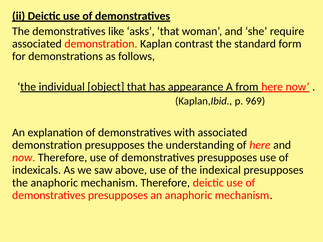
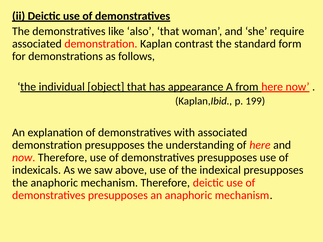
asks: asks -> also
969: 969 -> 199
